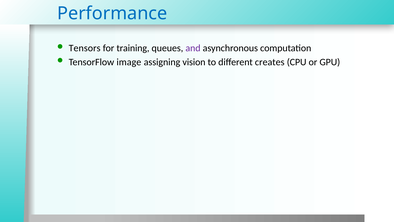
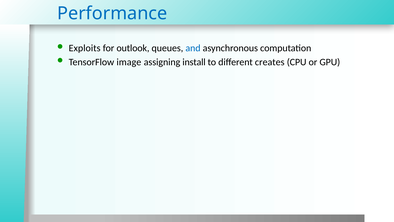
Tensors: Tensors -> Exploits
training: training -> outlook
and colour: purple -> blue
vision: vision -> install
